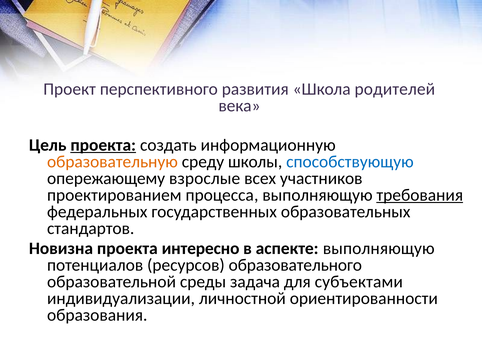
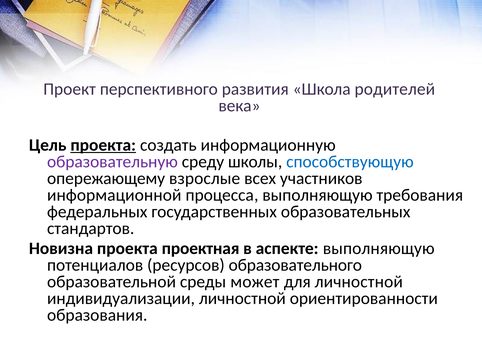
образовательную colour: orange -> purple
проектированием: проектированием -> информационной
требования underline: present -> none
интересно: интересно -> проектная
задача: задача -> может
для субъектами: субъектами -> личностной
